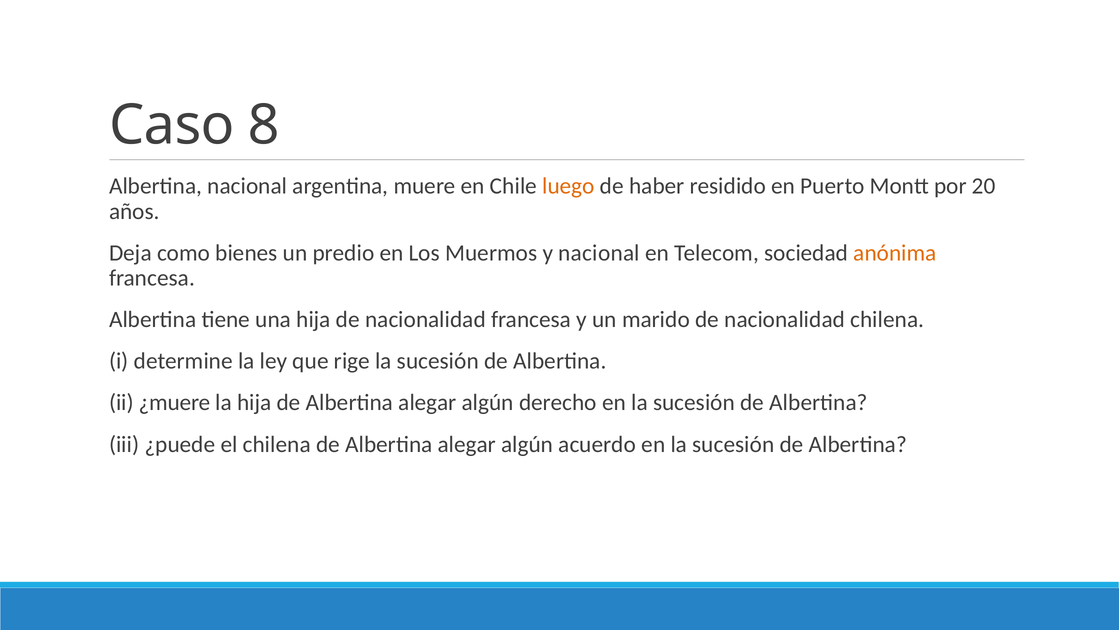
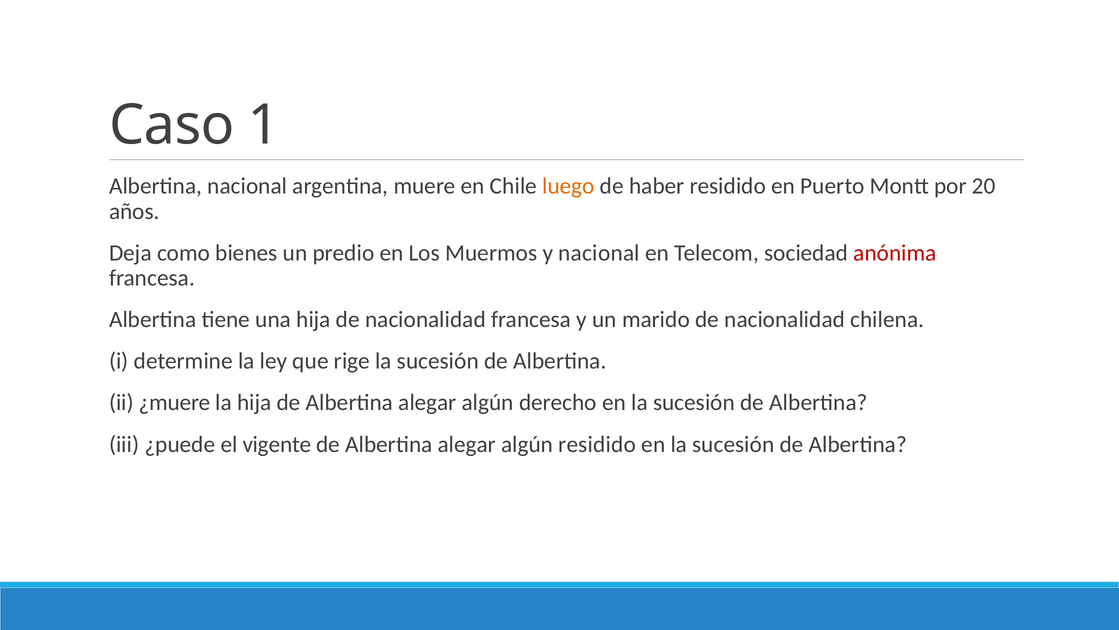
8: 8 -> 1
anónima colour: orange -> red
el chilena: chilena -> vigente
algún acuerdo: acuerdo -> residido
